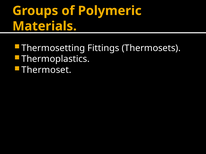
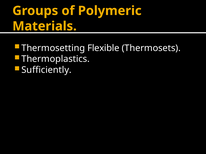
Fittings: Fittings -> Flexible
Thermoset: Thermoset -> Sufficiently
